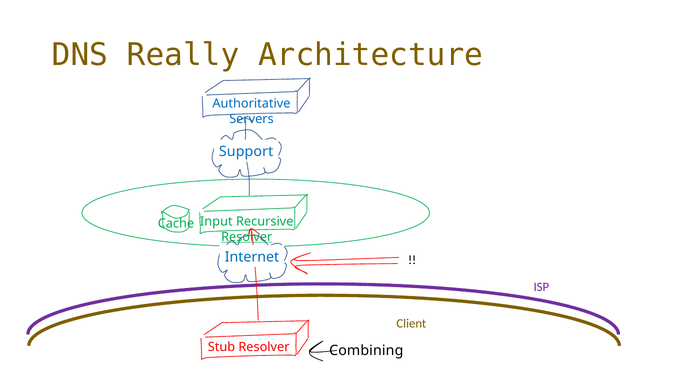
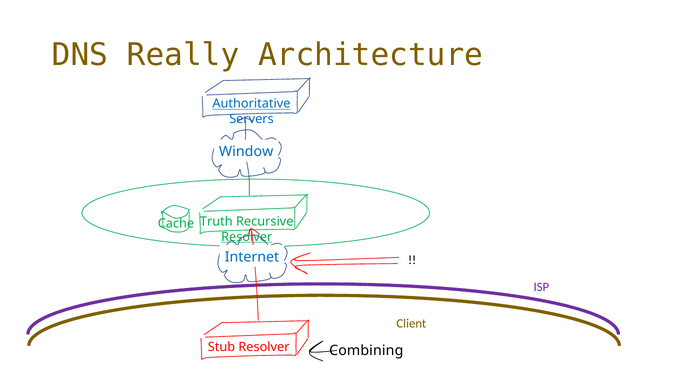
Authoritative underline: none -> present
Support: Support -> Window
Input: Input -> Truth
